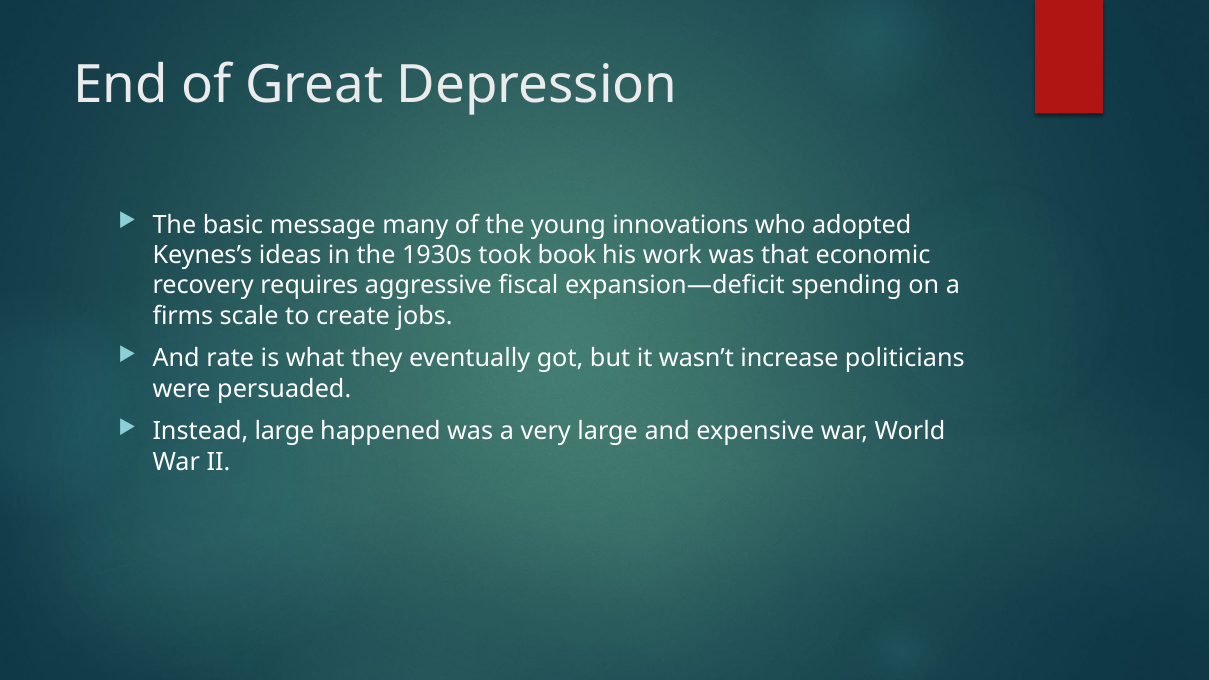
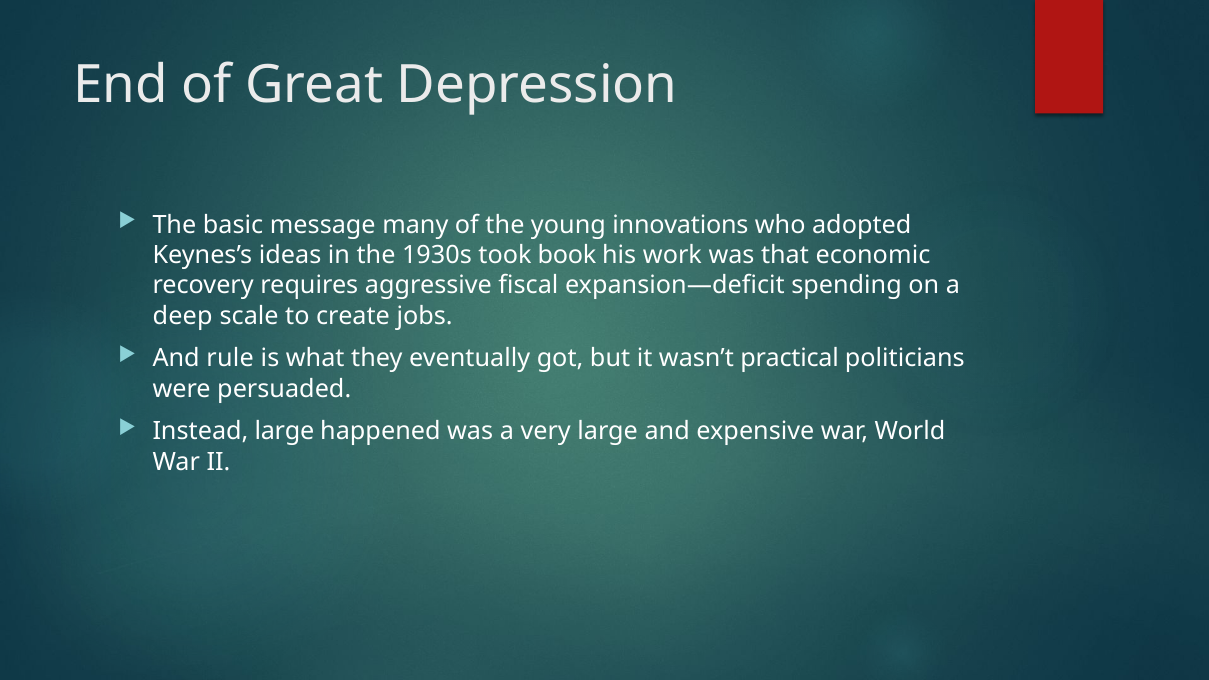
firms: firms -> deep
rate: rate -> rule
increase: increase -> practical
